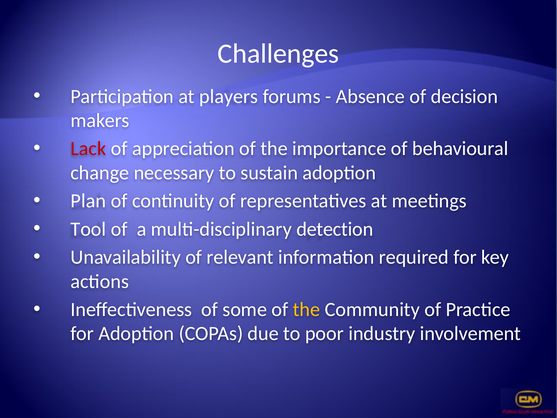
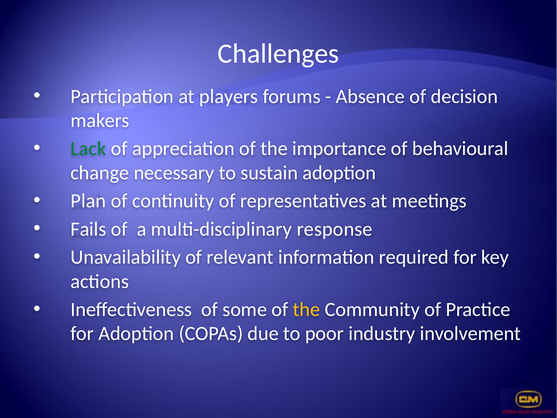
Lack colour: red -> green
Tool: Tool -> Fails
detection: detection -> response
